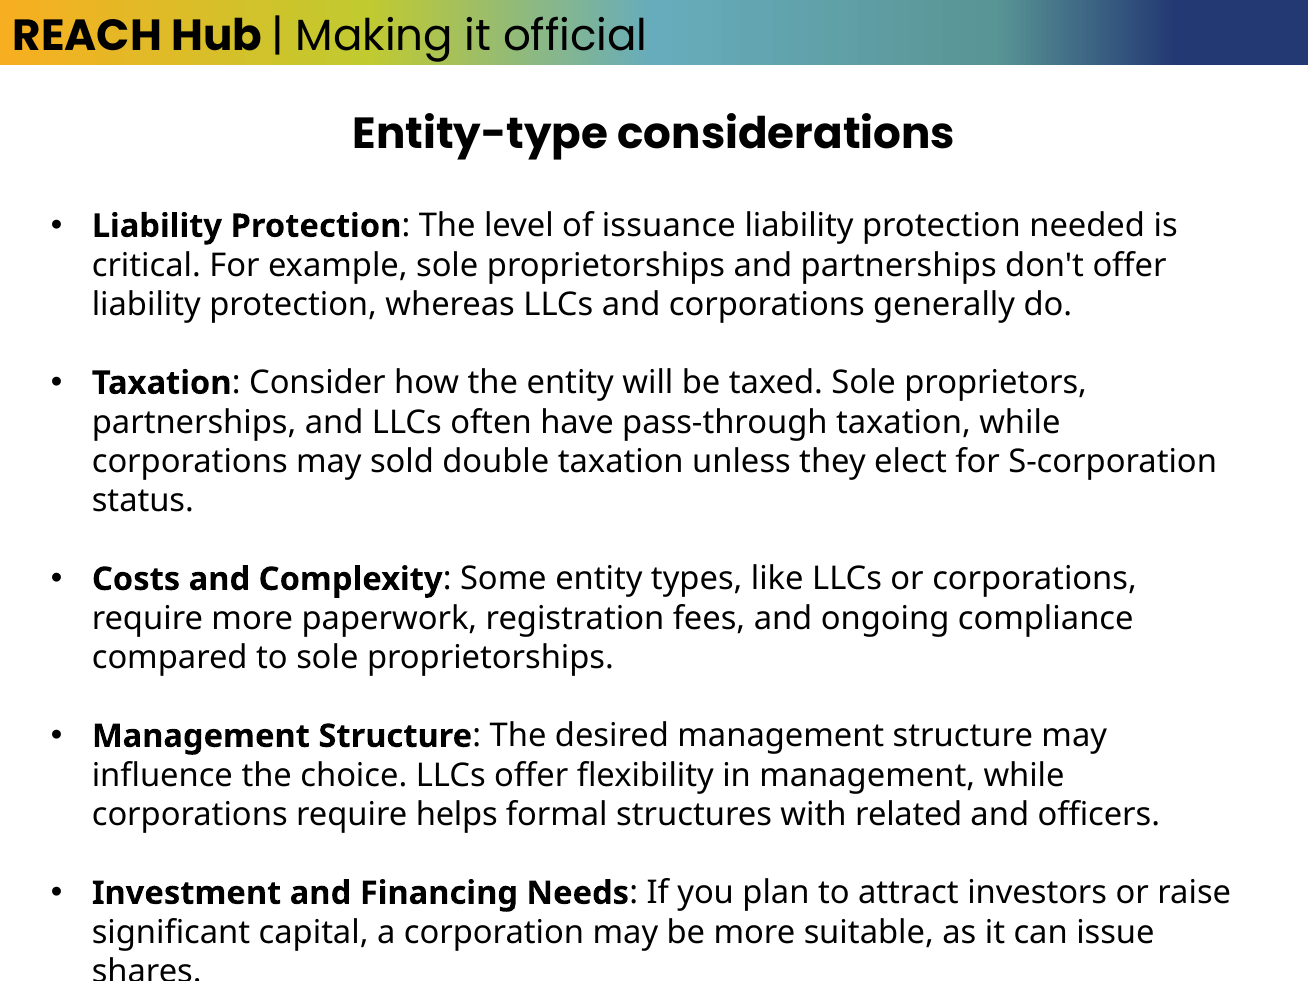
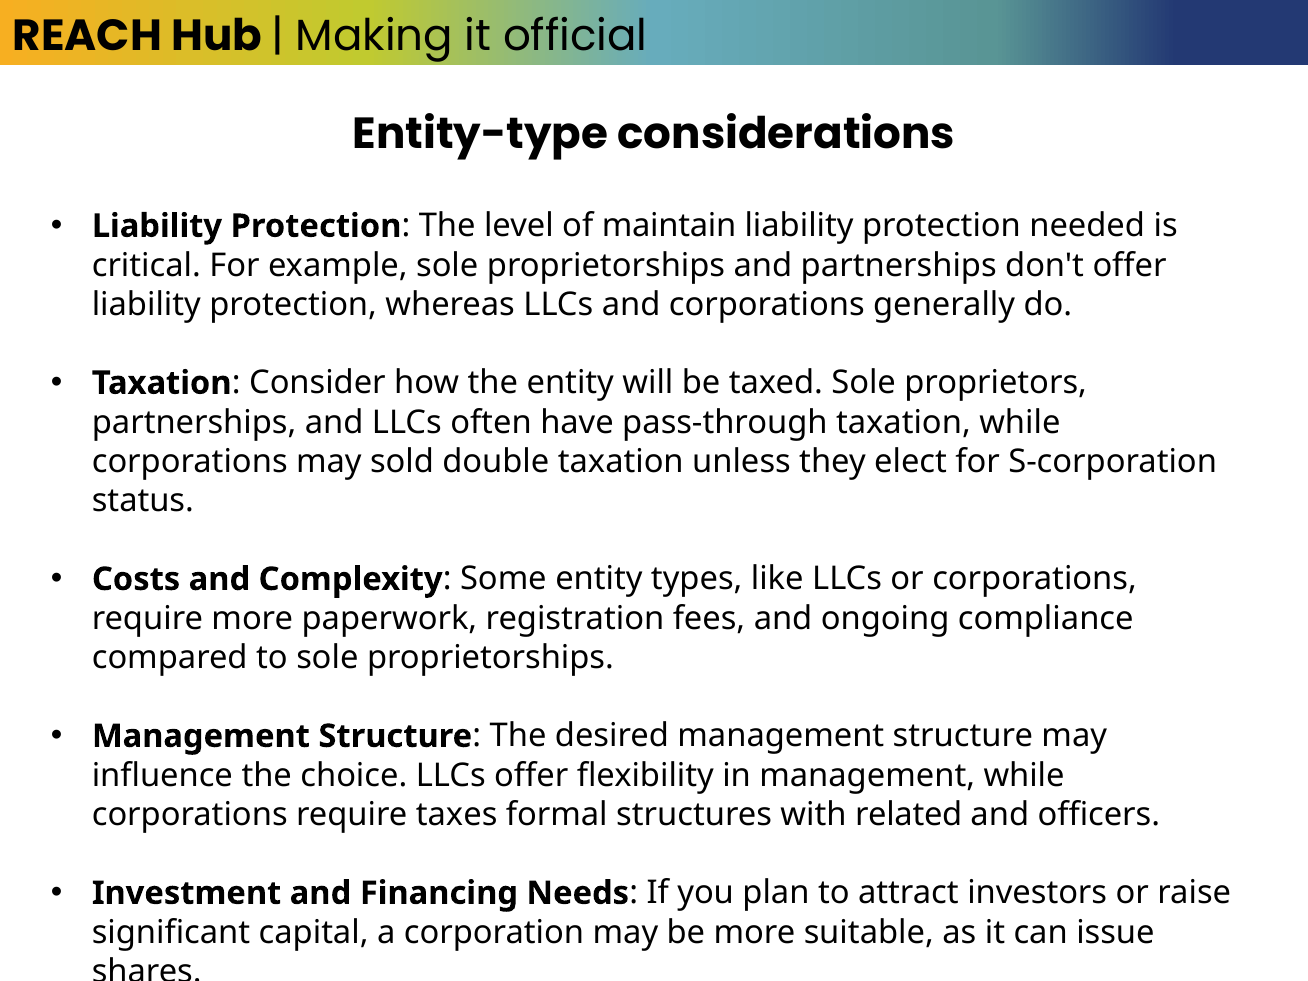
issuance: issuance -> maintain
helps: helps -> taxes
